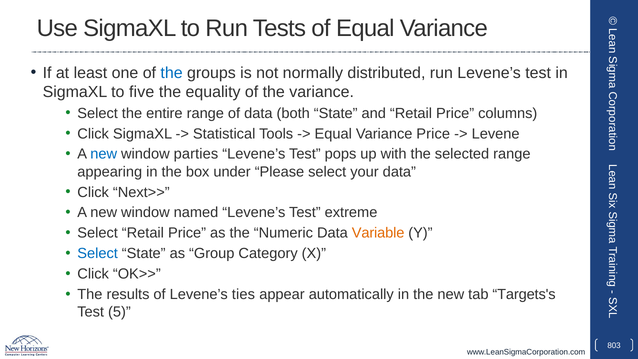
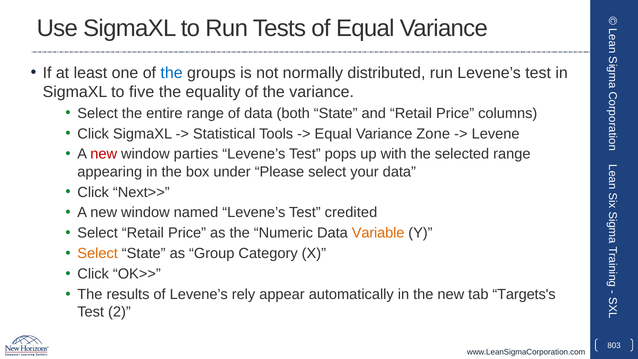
Variance Price: Price -> Zone
new at (104, 154) colour: blue -> red
extreme: extreme -> credited
Select at (98, 253) colour: blue -> orange
ties: ties -> rely
5: 5 -> 2
